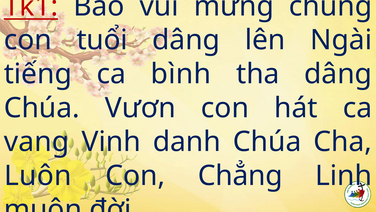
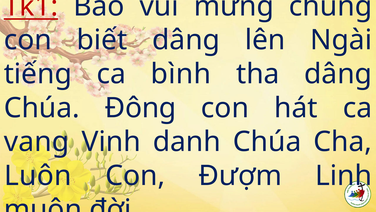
tuổi: tuổi -> biết
Vươn: Vươn -> Đông
Chẳng: Chẳng -> Đượm
